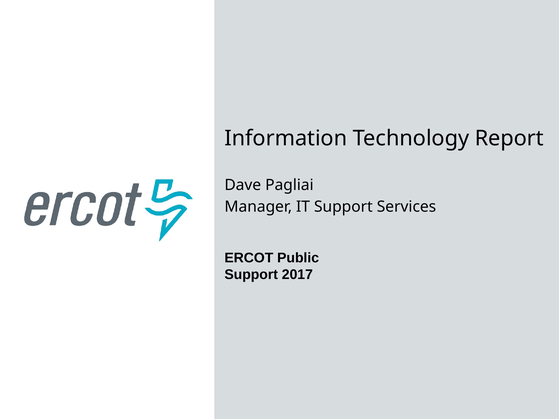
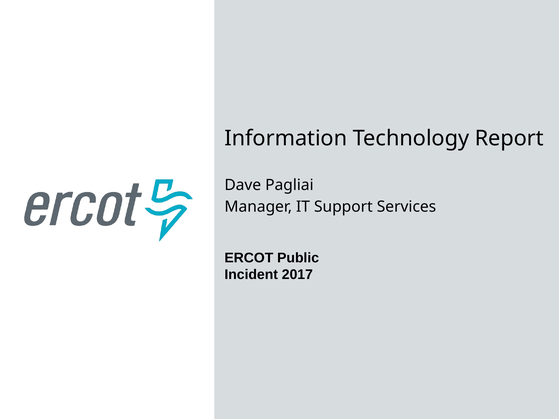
Support at (251, 275): Support -> Incident
